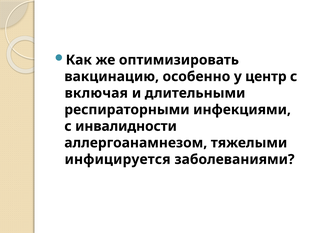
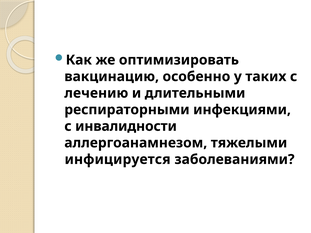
центр: центр -> таких
включая: включая -> лечению
